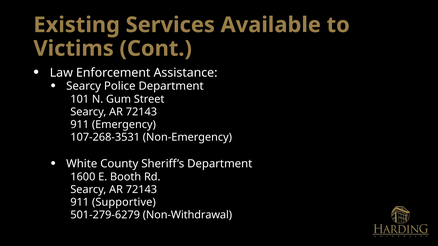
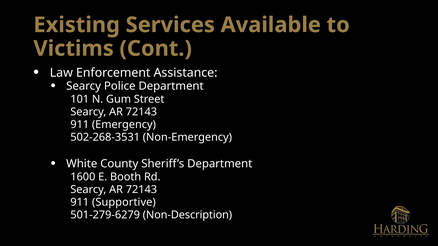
107-268-3531: 107-268-3531 -> 502-268-3531
Non-Withdrawal: Non-Withdrawal -> Non-Description
